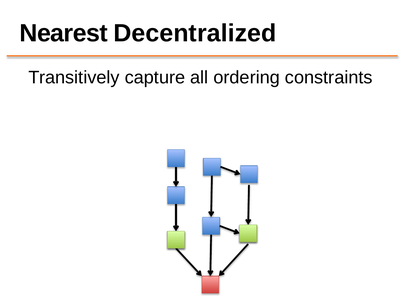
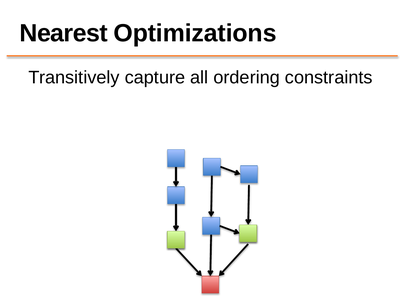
Decentralized: Decentralized -> Optimizations
